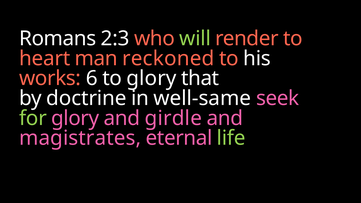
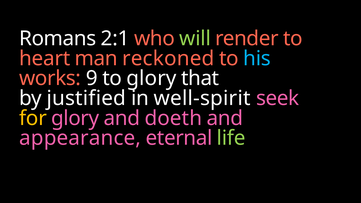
2:3: 2:3 -> 2:1
his colour: white -> light blue
6: 6 -> 9
doctrine: doctrine -> justified
well-same: well-same -> well-spirit
for colour: light green -> yellow
girdle: girdle -> doeth
magistrates: magistrates -> appearance
